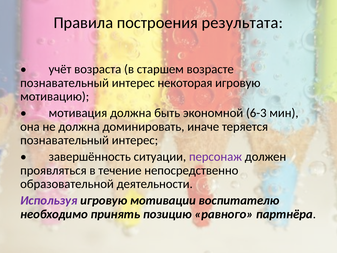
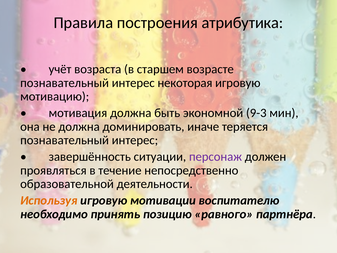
результата: результата -> атрибутика
6-3: 6-3 -> 9-3
Используя colour: purple -> orange
